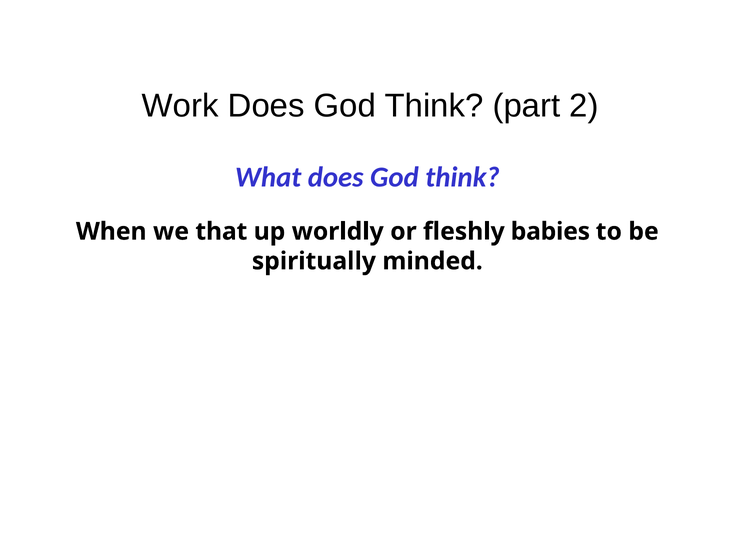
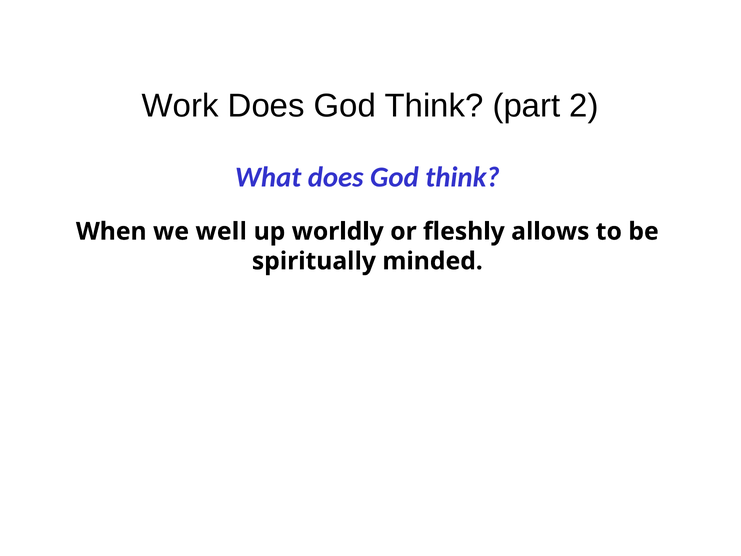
that: that -> well
babies: babies -> allows
